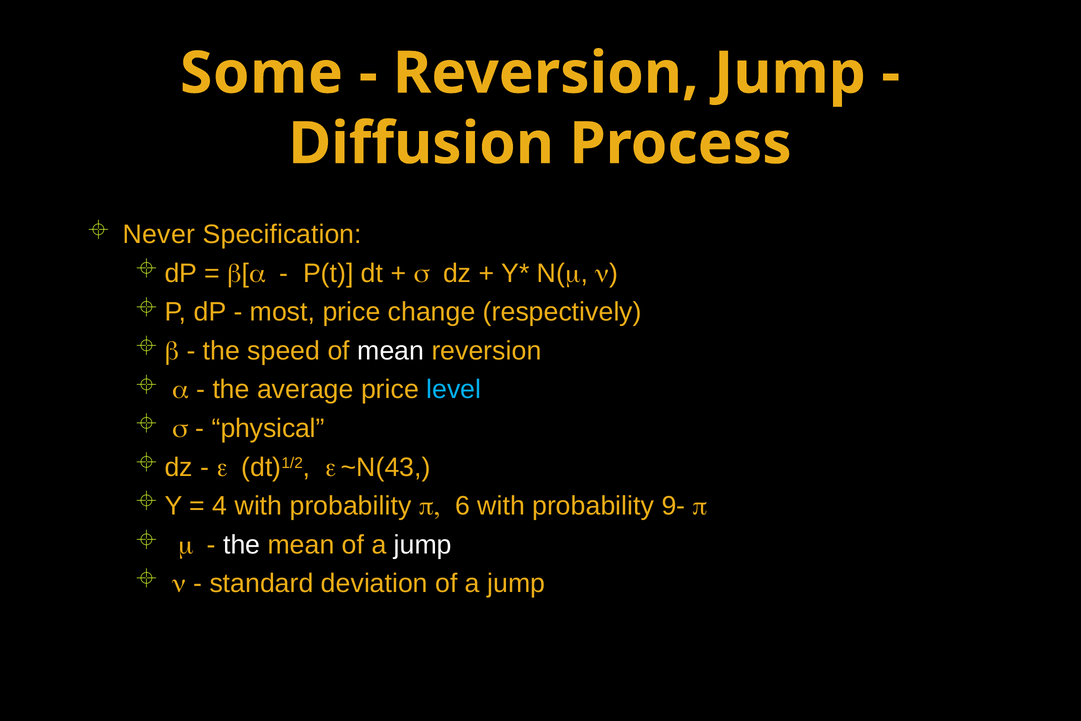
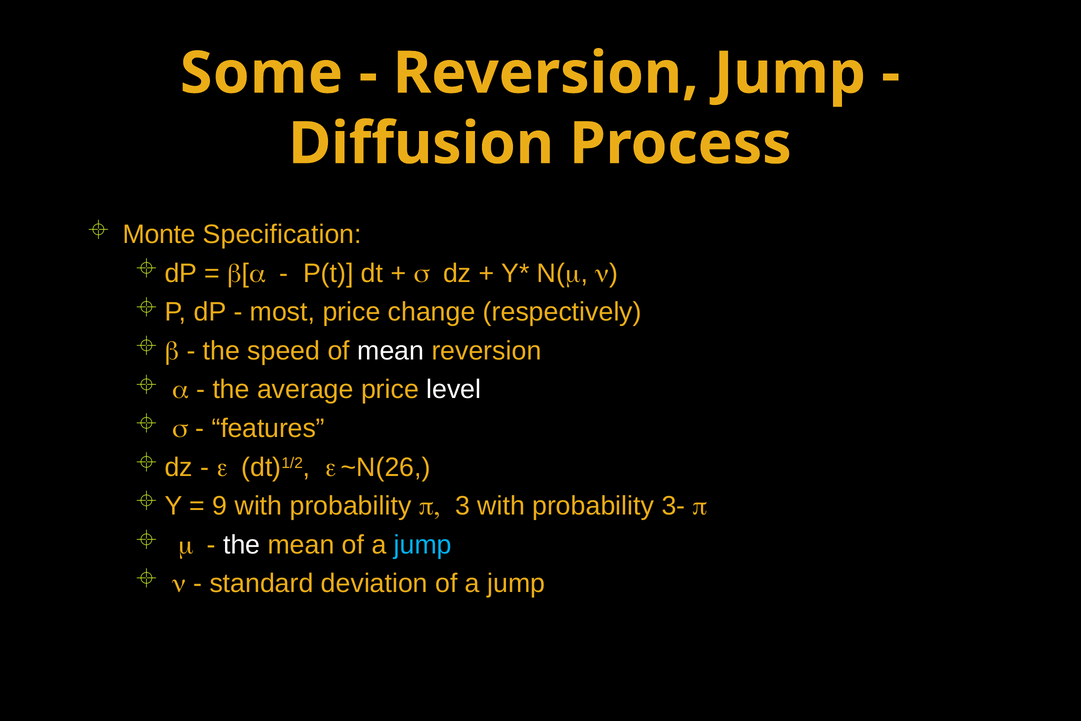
Never: Never -> Monte
level colour: light blue -> white
physical: physical -> features
~N(43: ~N(43 -> ~N(26
4: 4 -> 9
6: 6 -> 3
9-: 9- -> 3-
jump at (423, 544) colour: white -> light blue
